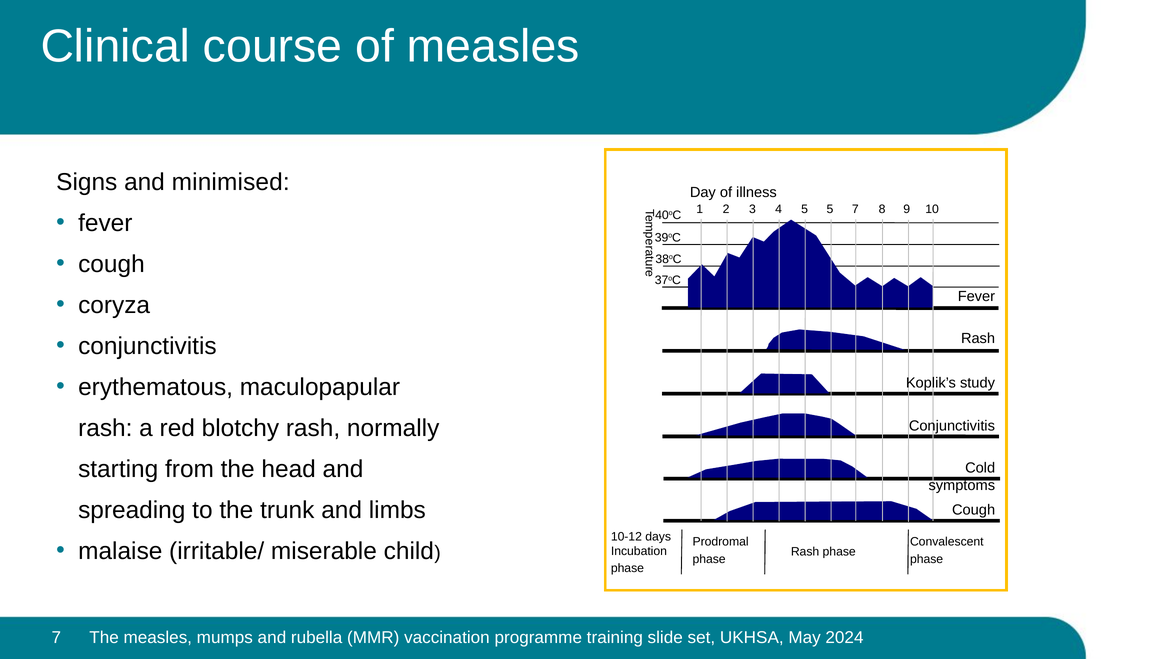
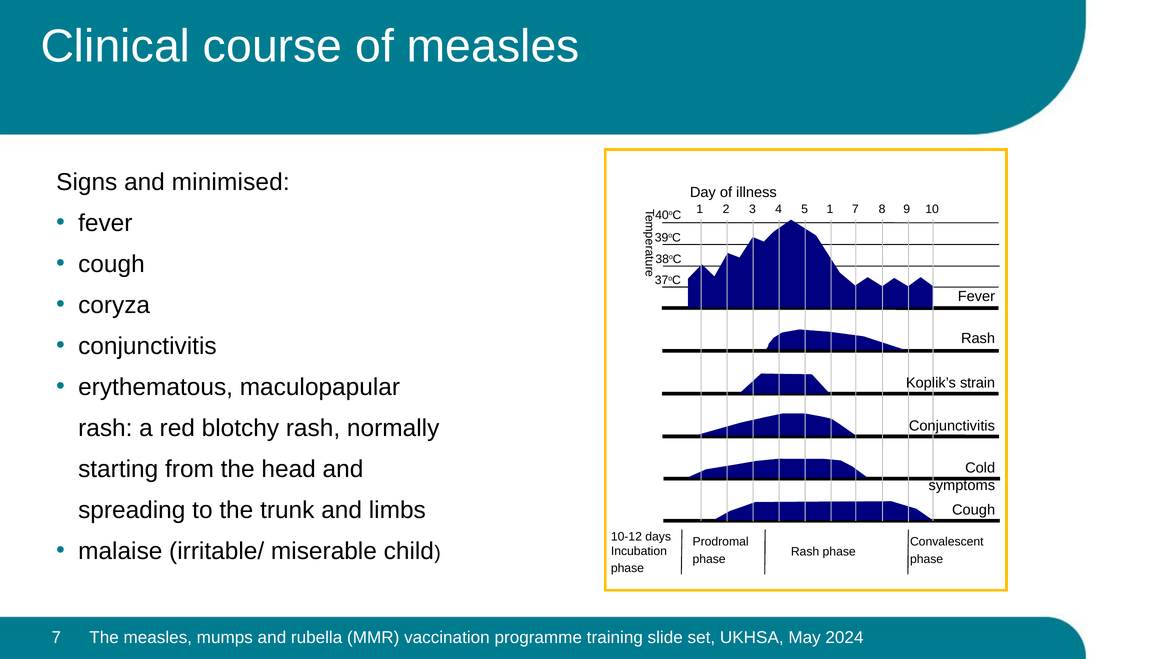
5 5: 5 -> 1
study: study -> strain
